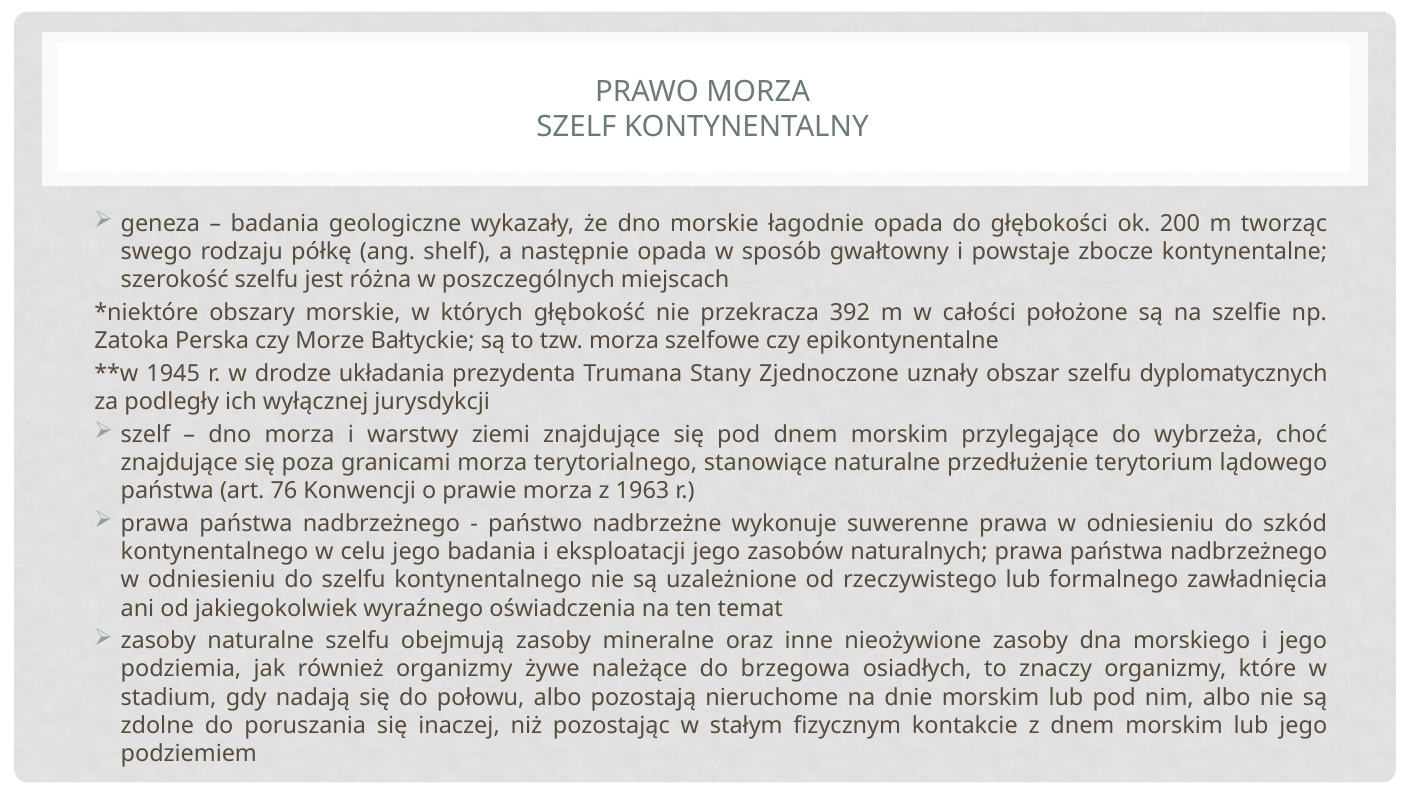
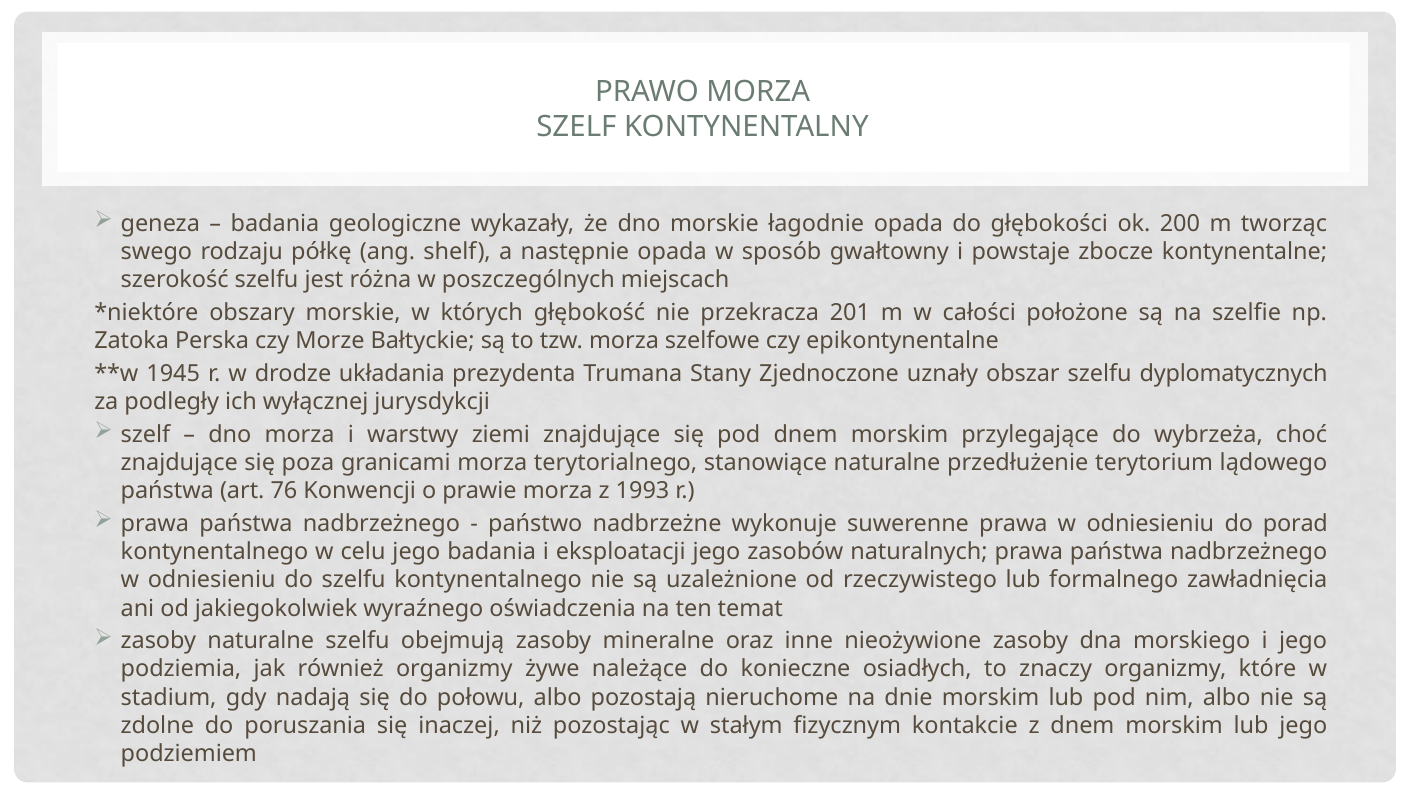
392: 392 -> 201
1963: 1963 -> 1993
szkód: szkód -> porad
brzegowa: brzegowa -> konieczne
